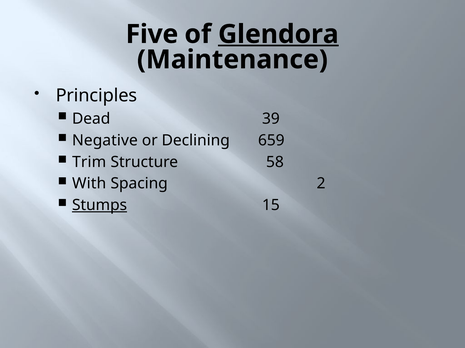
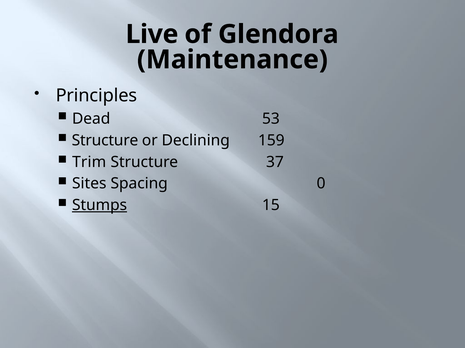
Five: Five -> Live
Glendora underline: present -> none
39: 39 -> 53
Negative at (105, 141): Negative -> Structure
659: 659 -> 159
58: 58 -> 37
With: With -> Sites
2: 2 -> 0
